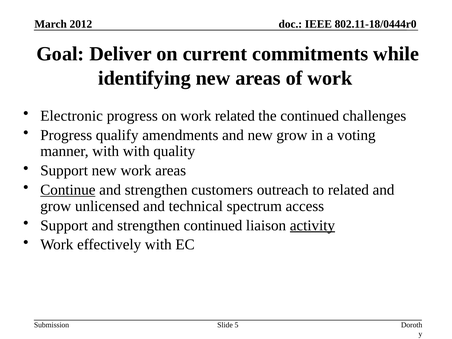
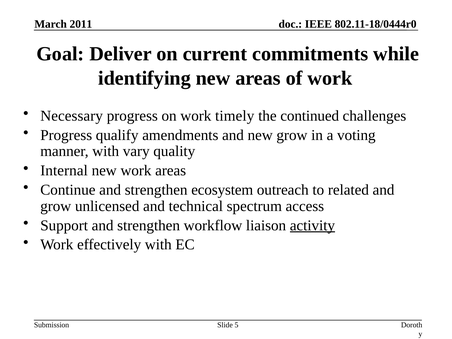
2012: 2012 -> 2011
Electronic: Electronic -> Necessary
work related: related -> timely
with with: with -> vary
Support at (64, 171): Support -> Internal
Continue underline: present -> none
customers: customers -> ecosystem
strengthen continued: continued -> workflow
